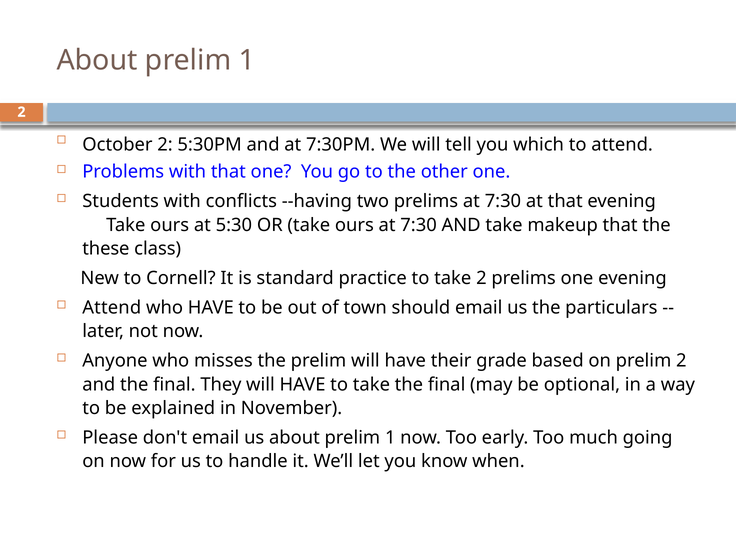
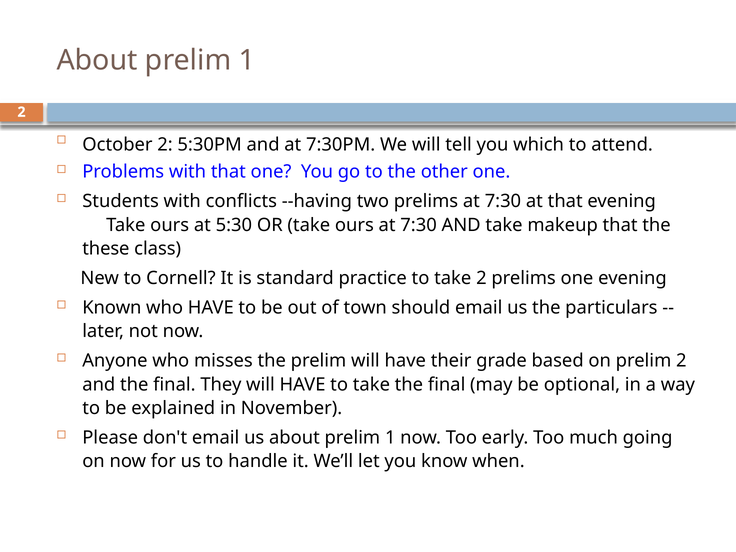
Attend at (112, 307): Attend -> Known
